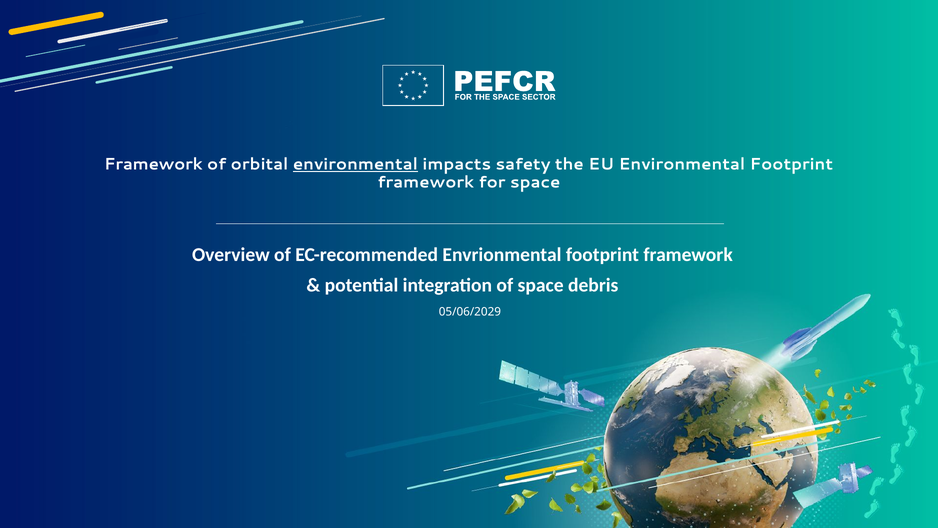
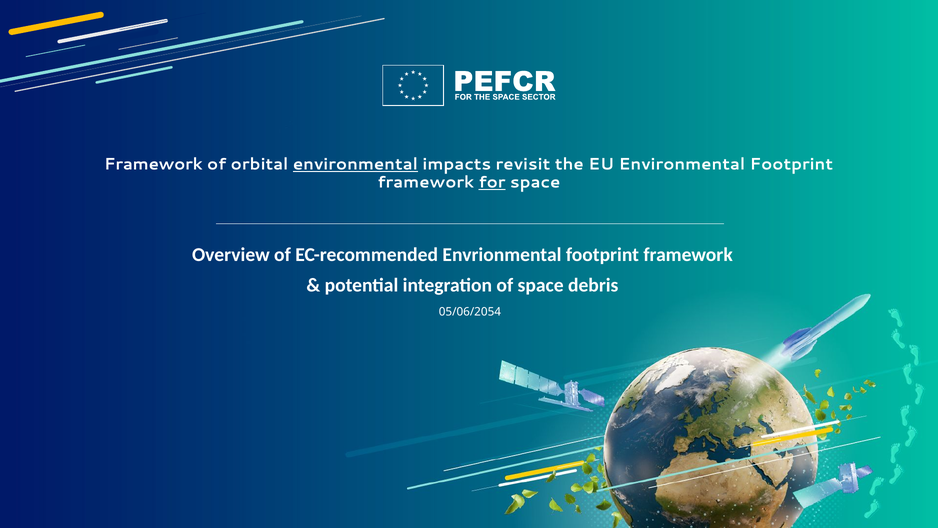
safety: safety -> revisit
for underline: none -> present
05/06/2029: 05/06/2029 -> 05/06/2054
